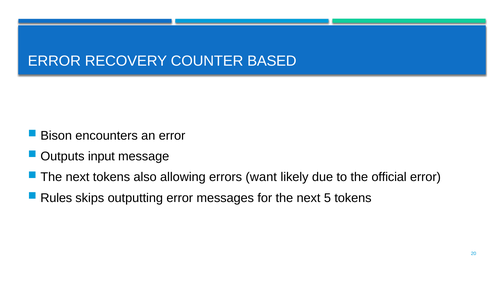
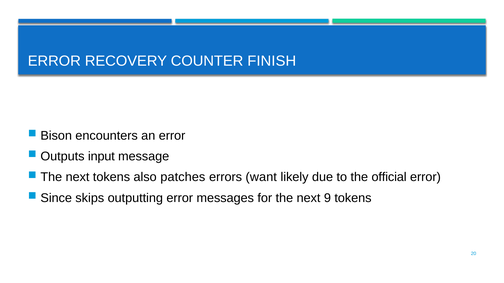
BASED: BASED -> FINISH
allowing: allowing -> patches
Rules: Rules -> Since
5: 5 -> 9
